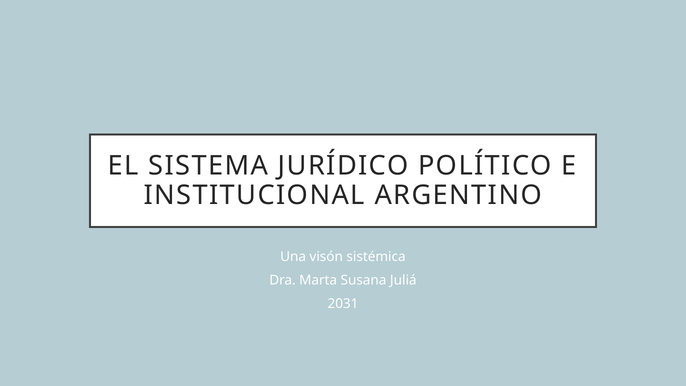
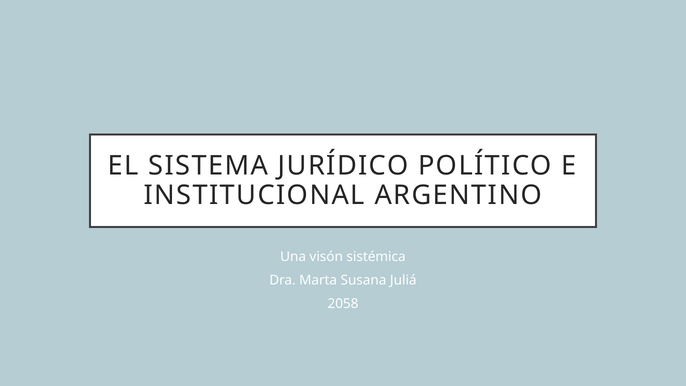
2031: 2031 -> 2058
